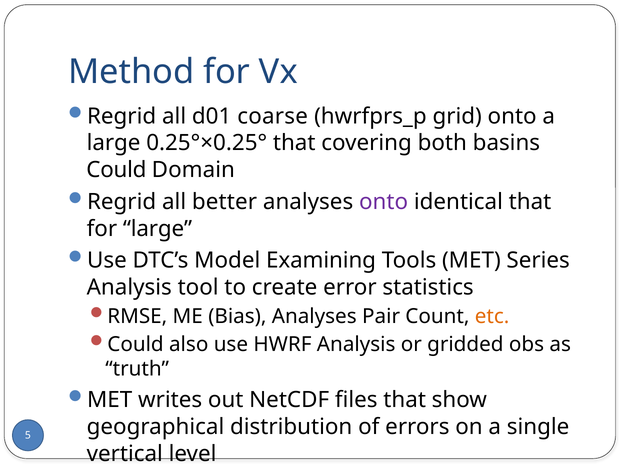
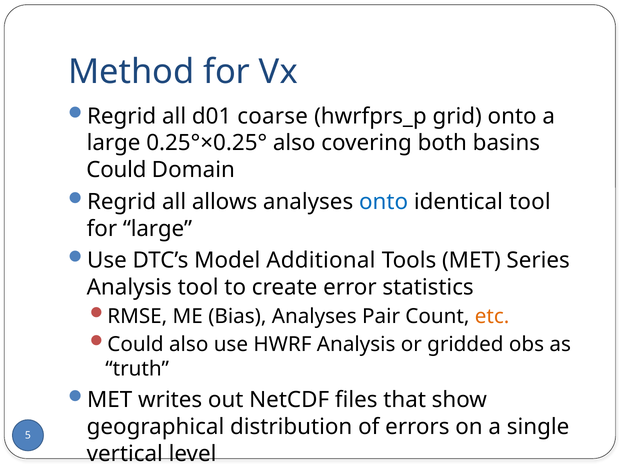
0.25°×0.25° that: that -> also
better: better -> allows
onto at (384, 202) colour: purple -> blue
identical that: that -> tool
Examining: Examining -> Additional
